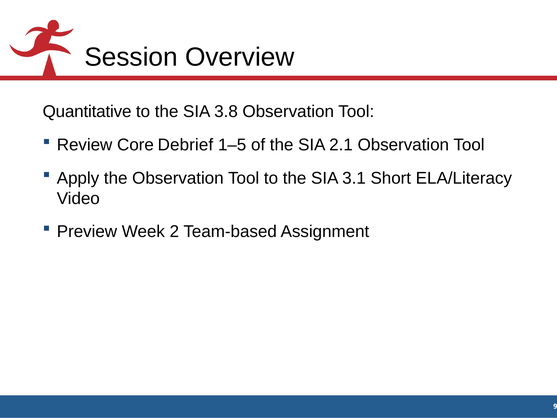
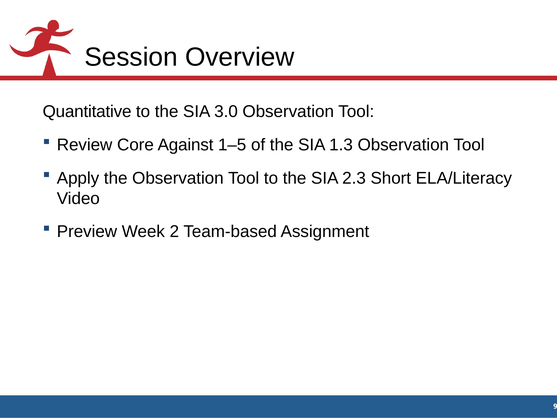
3.8: 3.8 -> 3.0
Debrief: Debrief -> Against
2.1: 2.1 -> 1.3
3.1: 3.1 -> 2.3
